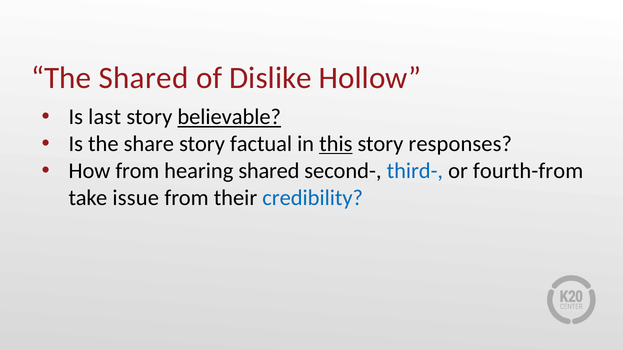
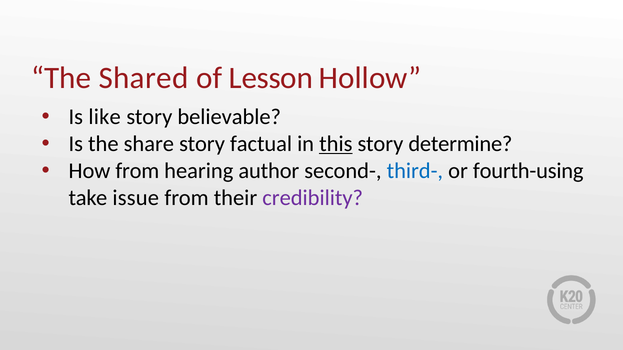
Dislike: Dislike -> Lesson
last: last -> like
believable underline: present -> none
responses: responses -> determine
hearing shared: shared -> author
fourth-from: fourth-from -> fourth-using
credibility colour: blue -> purple
